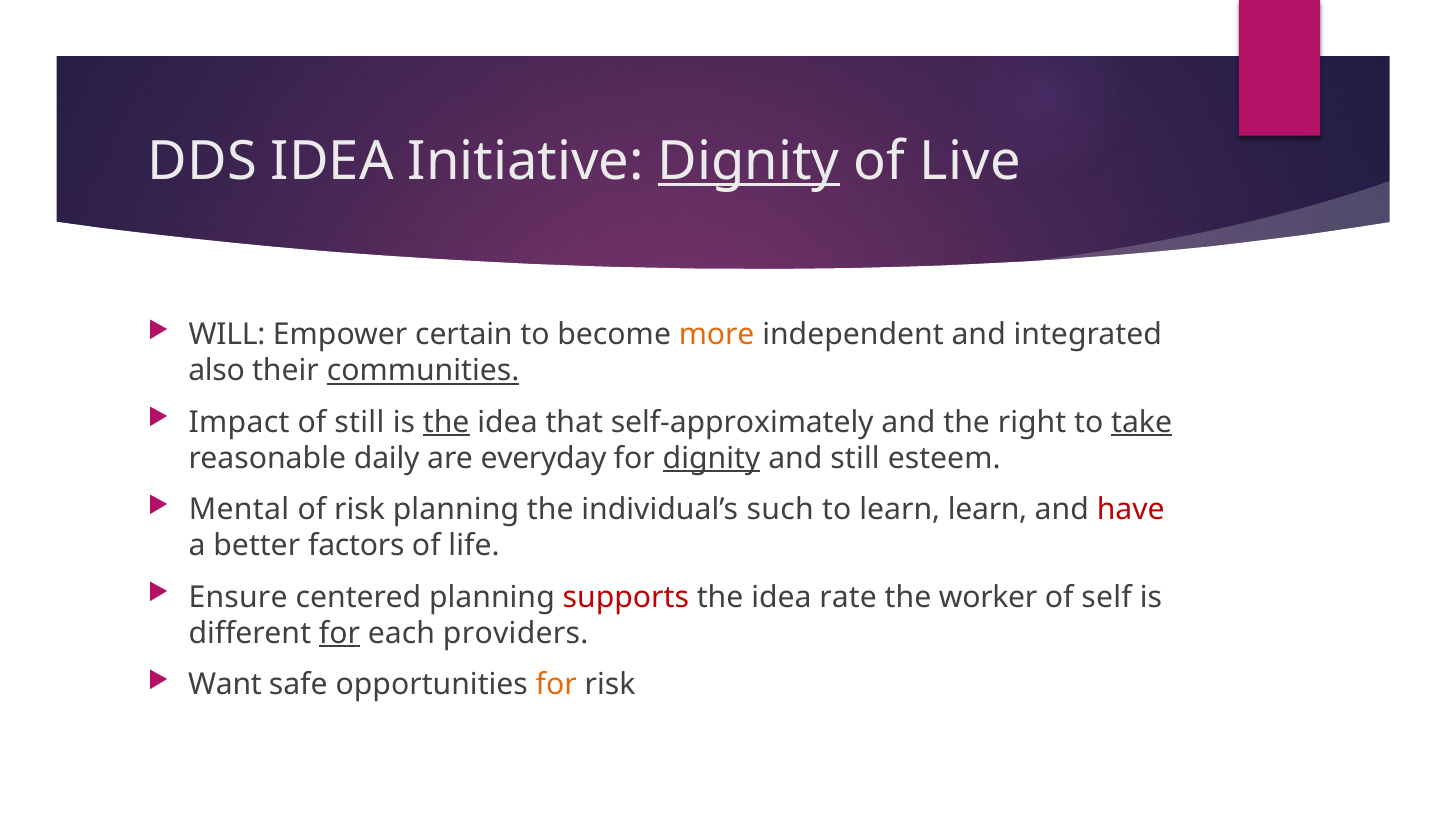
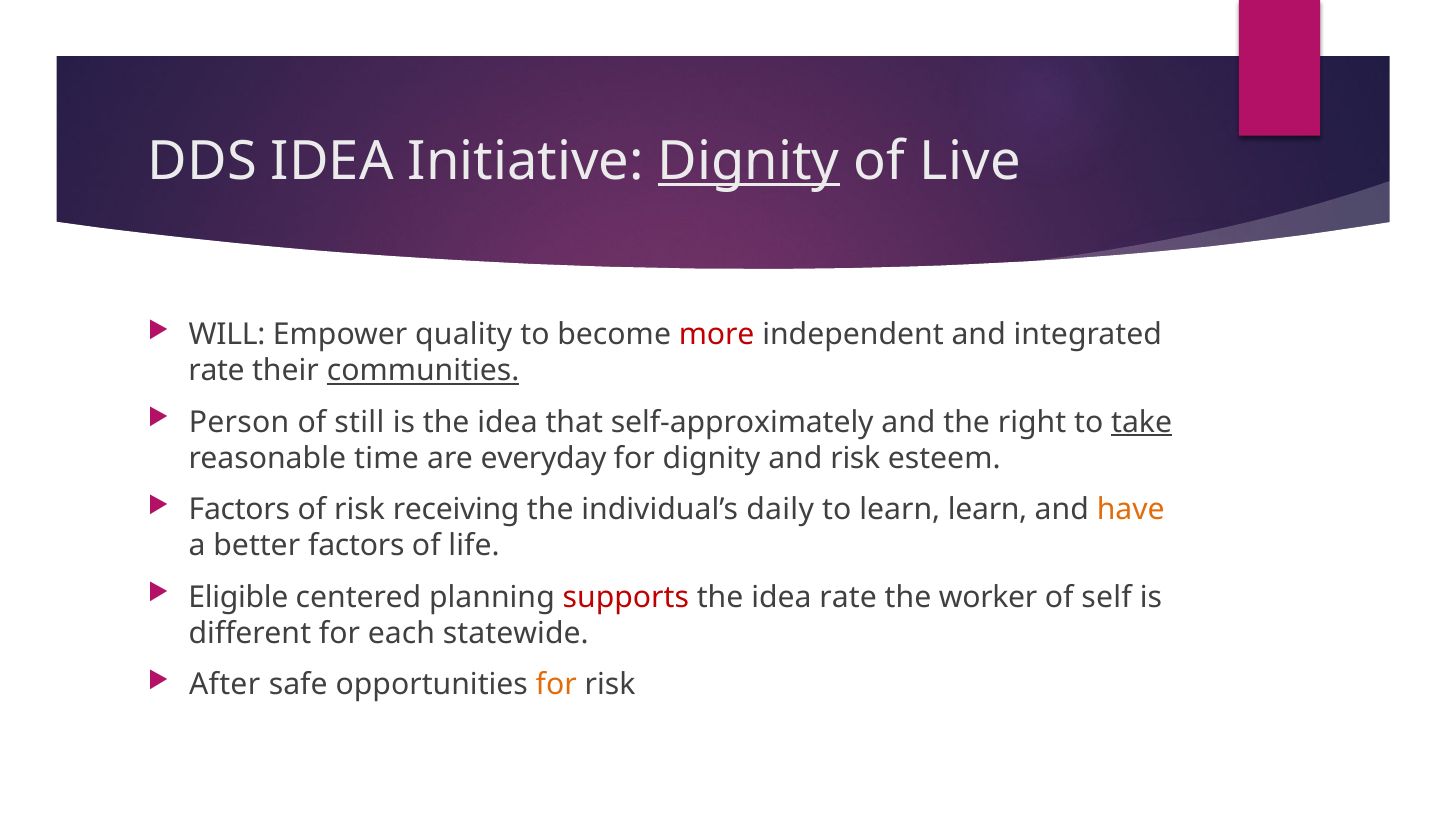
certain: certain -> quality
more colour: orange -> red
also at (217, 371): also -> rate
Impact: Impact -> Person
the at (446, 422) underline: present -> none
daily: daily -> time
dignity at (712, 458) underline: present -> none
and still: still -> risk
Mental at (239, 510): Mental -> Factors
risk planning: planning -> receiving
such: such -> daily
have colour: red -> orange
Ensure: Ensure -> Eligible
for at (340, 633) underline: present -> none
providers: providers -> statewide
Want: Want -> After
